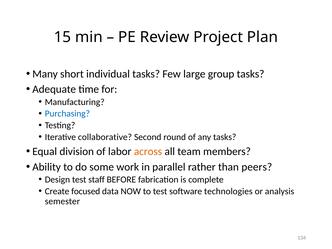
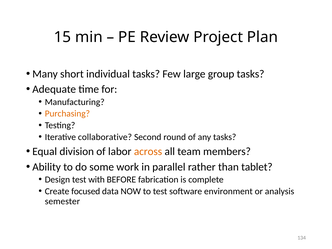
Purchasing colour: blue -> orange
peers: peers -> tablet
staff: staff -> with
technologies: technologies -> environment
